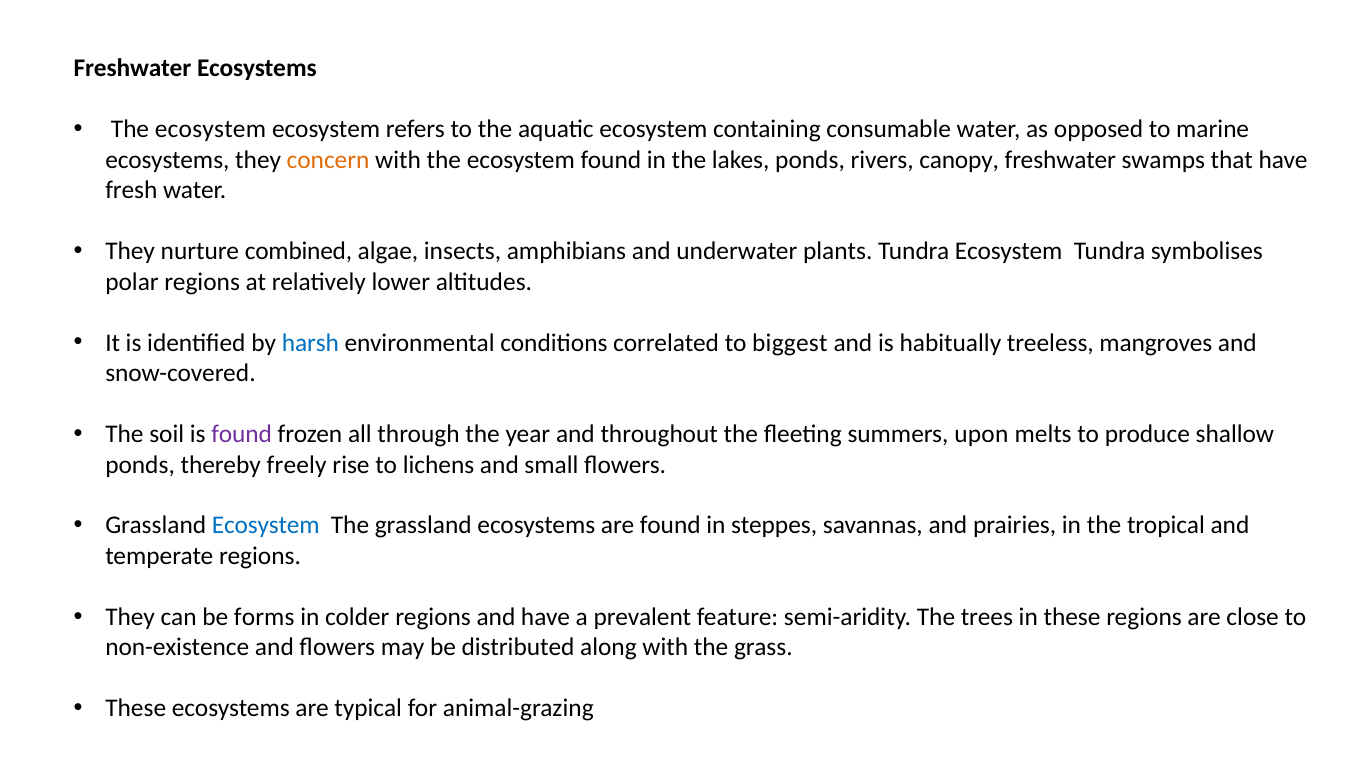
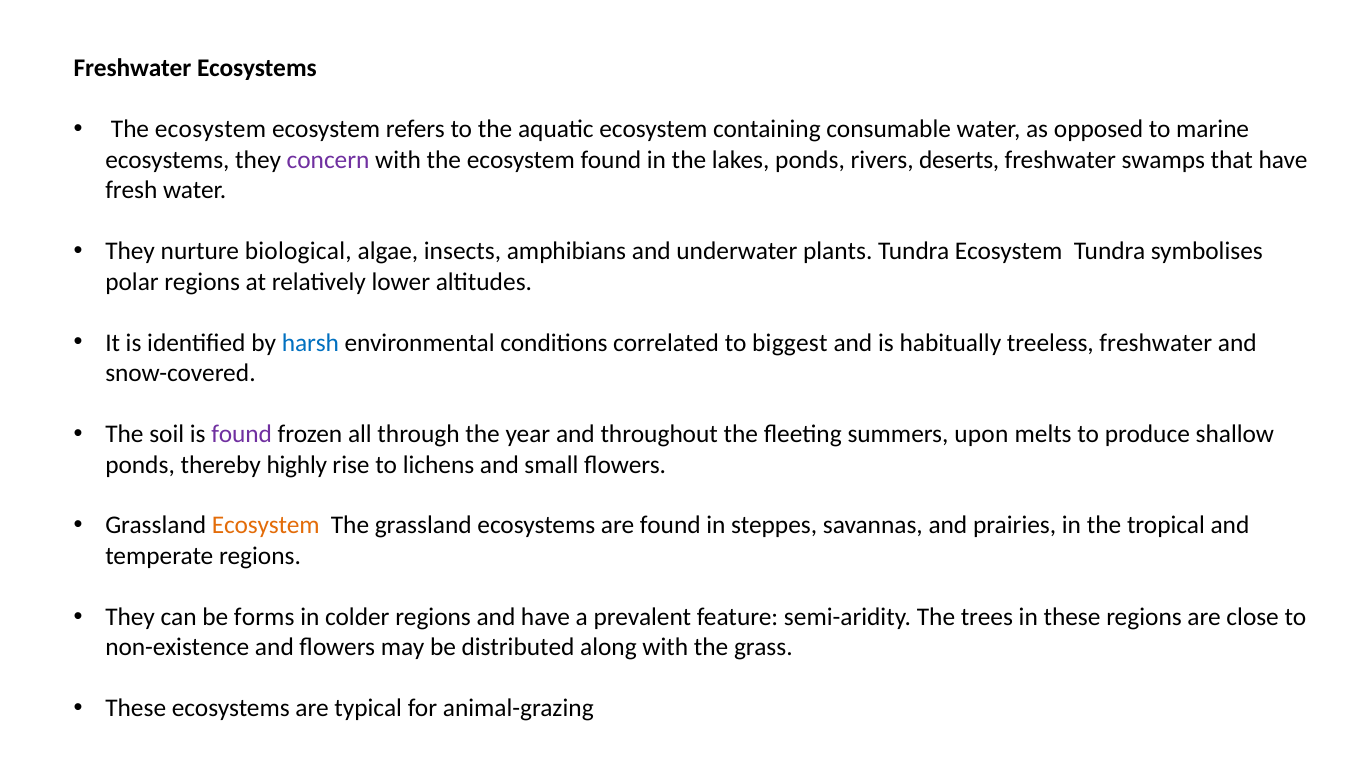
concern colour: orange -> purple
canopy: canopy -> deserts
combined: combined -> biological
treeless mangroves: mangroves -> freshwater
freely: freely -> highly
Ecosystem at (266, 525) colour: blue -> orange
